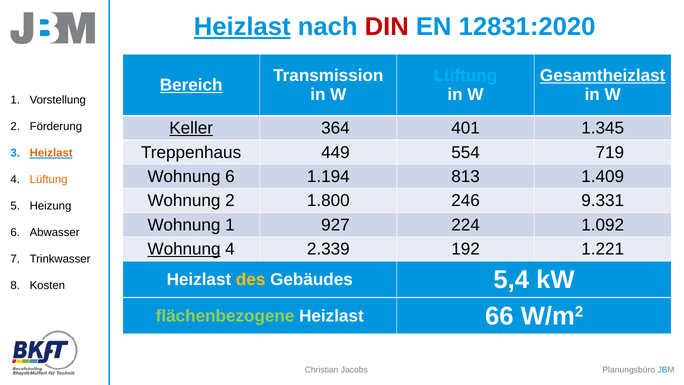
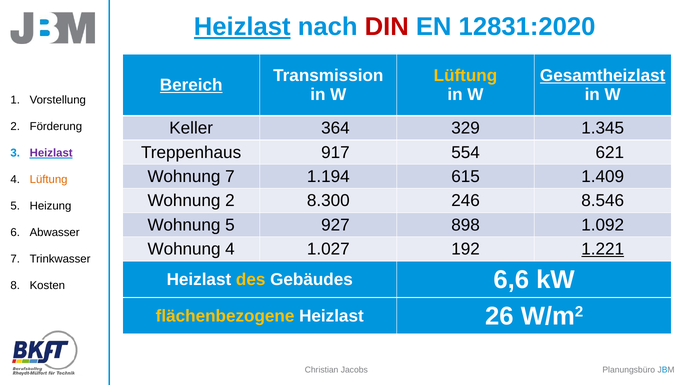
Lüftung at (465, 76) colour: light blue -> yellow
Keller underline: present -> none
401: 401 -> 329
449: 449 -> 917
719: 719 -> 621
Heizlast at (51, 153) colour: orange -> purple
Wohnung 6: 6 -> 7
813: 813 -> 615
1.800: 1.800 -> 8.300
9.331: 9.331 -> 8.546
Wohnung 1: 1 -> 5
224: 224 -> 898
Wohnung at (184, 249) underline: present -> none
2.339: 2.339 -> 1.027
1.221 underline: none -> present
5,4: 5,4 -> 6,6
flächenbezogene colour: light green -> yellow
66: 66 -> 26
